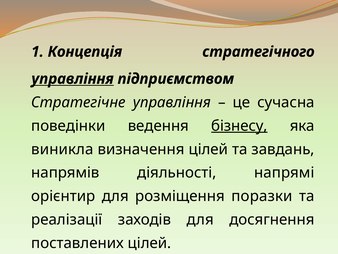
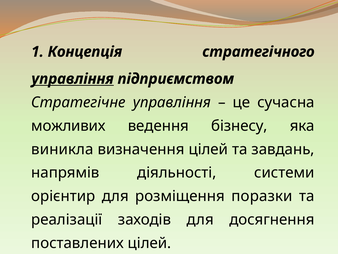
поведінки: поведінки -> можливих
бізнесу underline: present -> none
напрямі: напрямі -> системи
